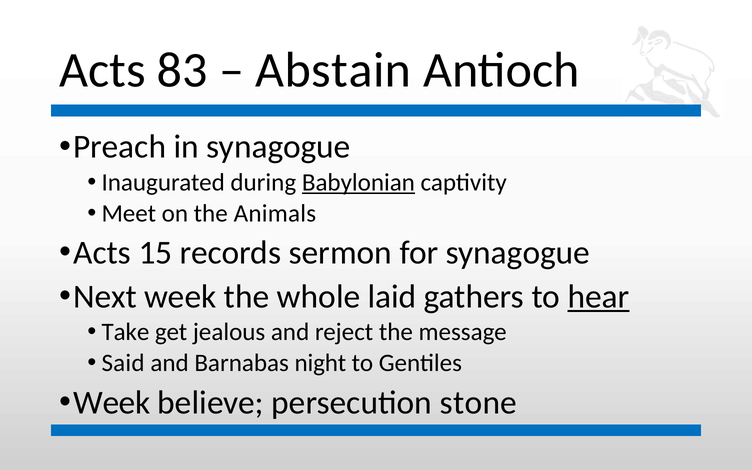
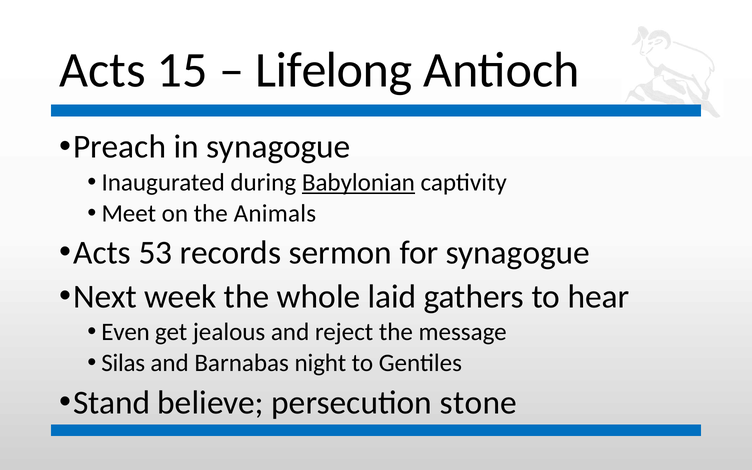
83: 83 -> 15
Abstain: Abstain -> Lifelong
15: 15 -> 53
hear underline: present -> none
Take: Take -> Even
Said: Said -> Silas
Week at (112, 403): Week -> Stand
